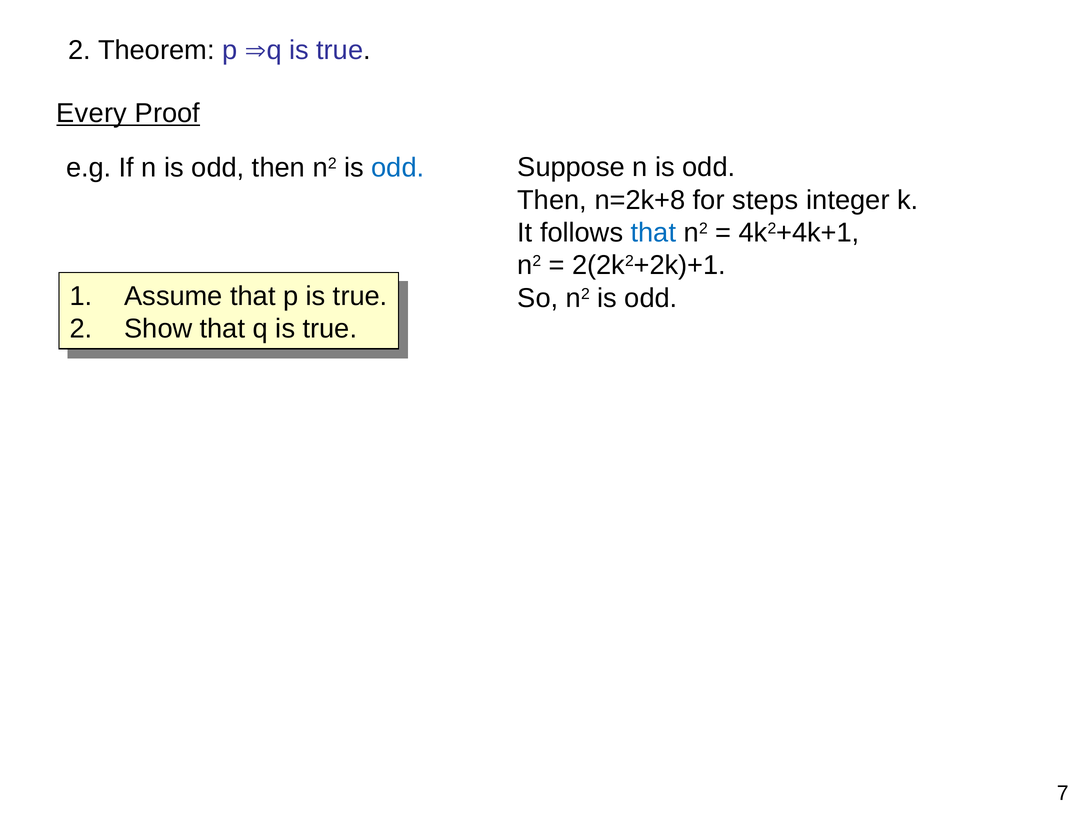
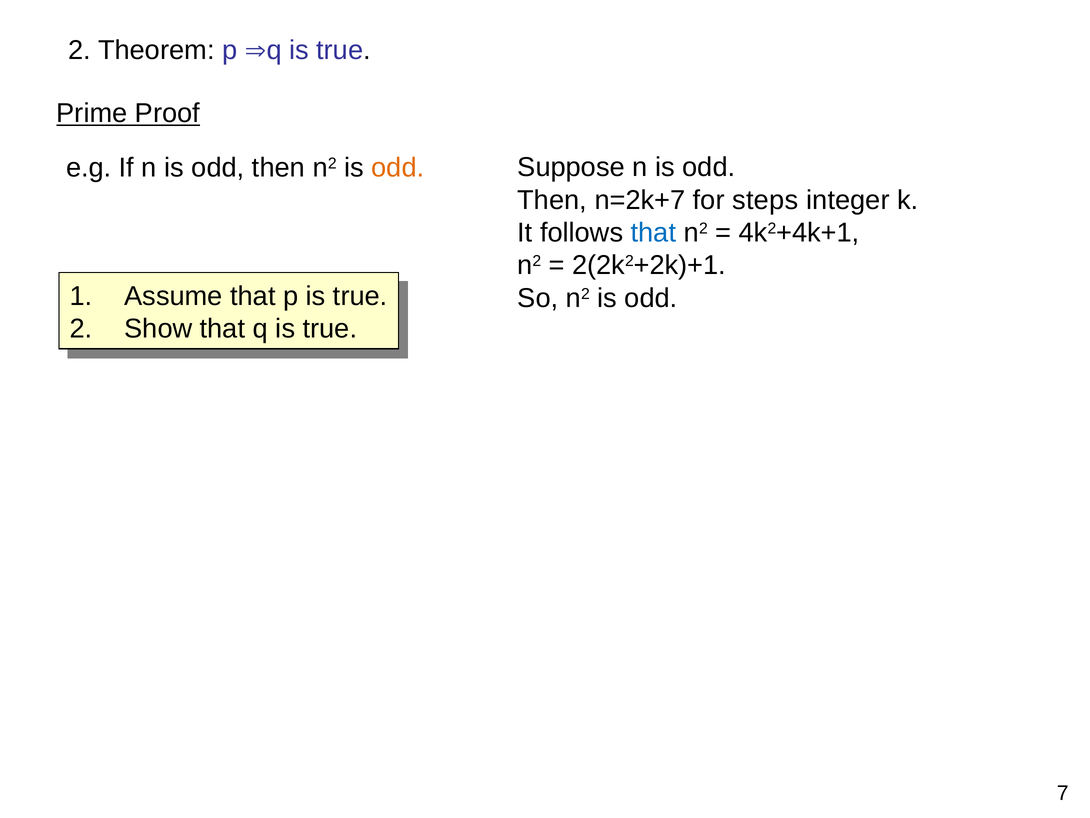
Every: Every -> Prime
odd at (398, 168) colour: blue -> orange
n=2k+8: n=2k+8 -> n=2k+7
